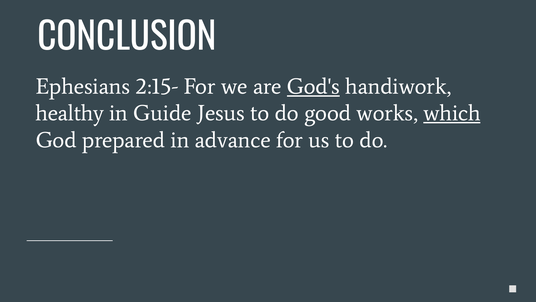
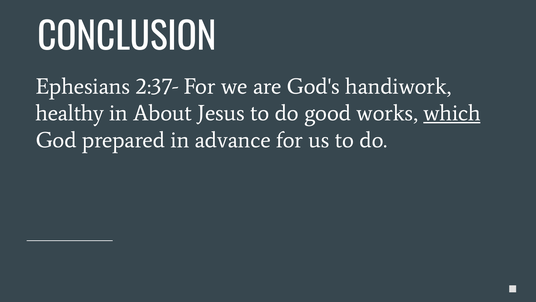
2:15-: 2:15- -> 2:37-
God's underline: present -> none
Guide: Guide -> About
